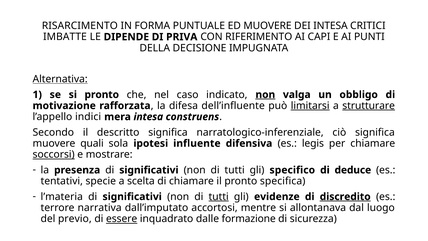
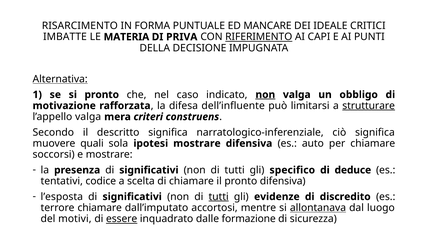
ED MUOVERE: MUOVERE -> MANCARE
DEI INTESA: INTESA -> IDEALE
DIPENDE: DIPENDE -> MATERIA
RIFERIMENTO underline: none -> present
limitarsi underline: present -> none
l’appello indici: indici -> valga
mera intesa: intesa -> criteri
ipotesi influente: influente -> mostrare
legis: legis -> auto
soccorsi underline: present -> none
specie: specie -> codice
pronto specifica: specifica -> difensiva
l’materia: l’materia -> l’esposta
discredito underline: present -> none
terrore narrativa: narrativa -> chiamare
allontanava underline: none -> present
previo: previo -> motivi
